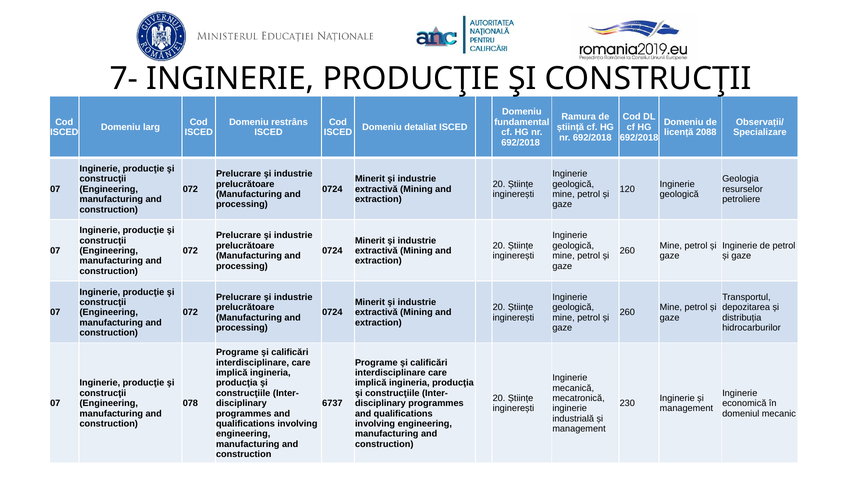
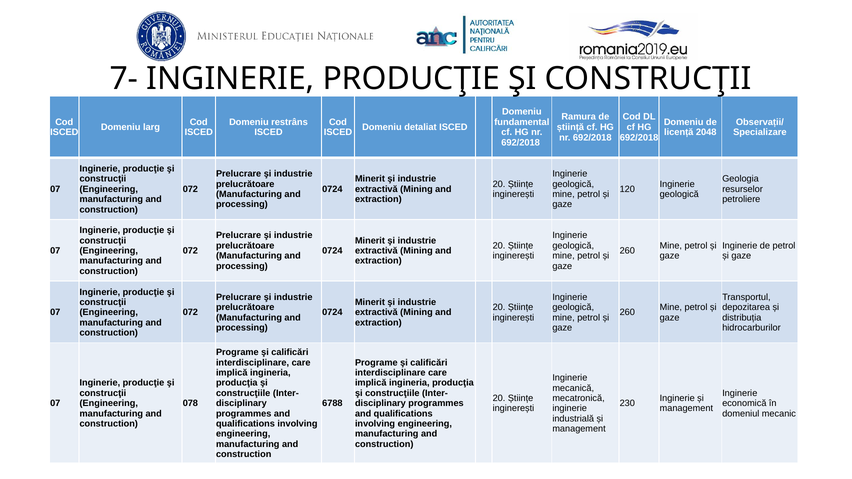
2088: 2088 -> 2048
6737: 6737 -> 6788
